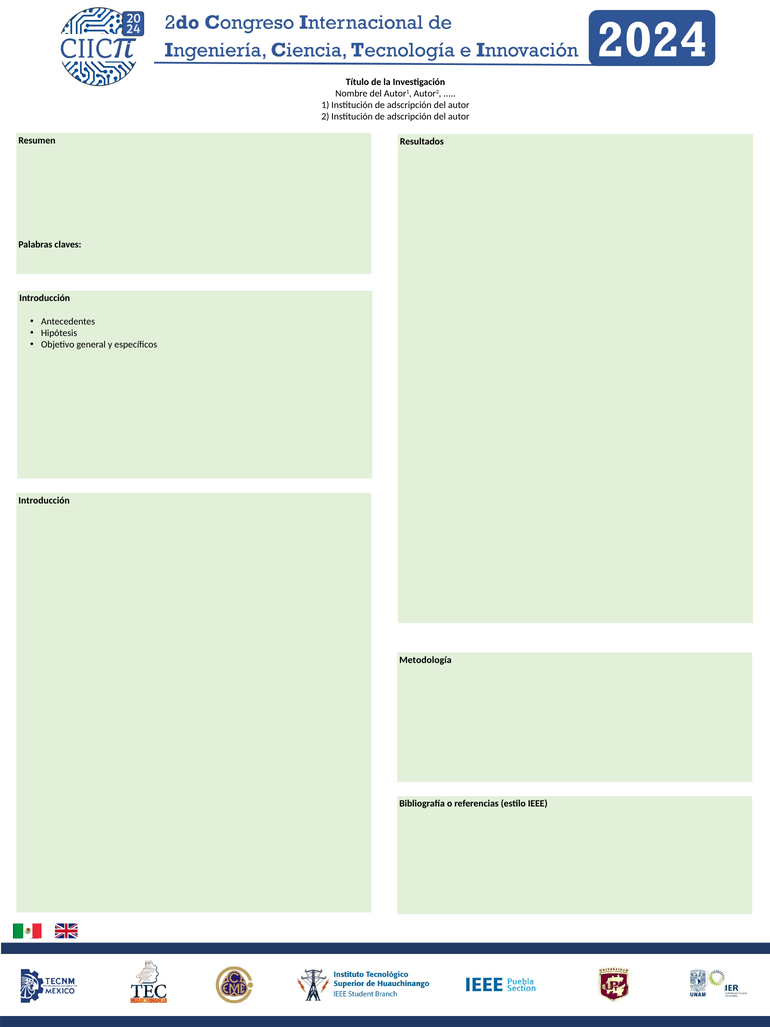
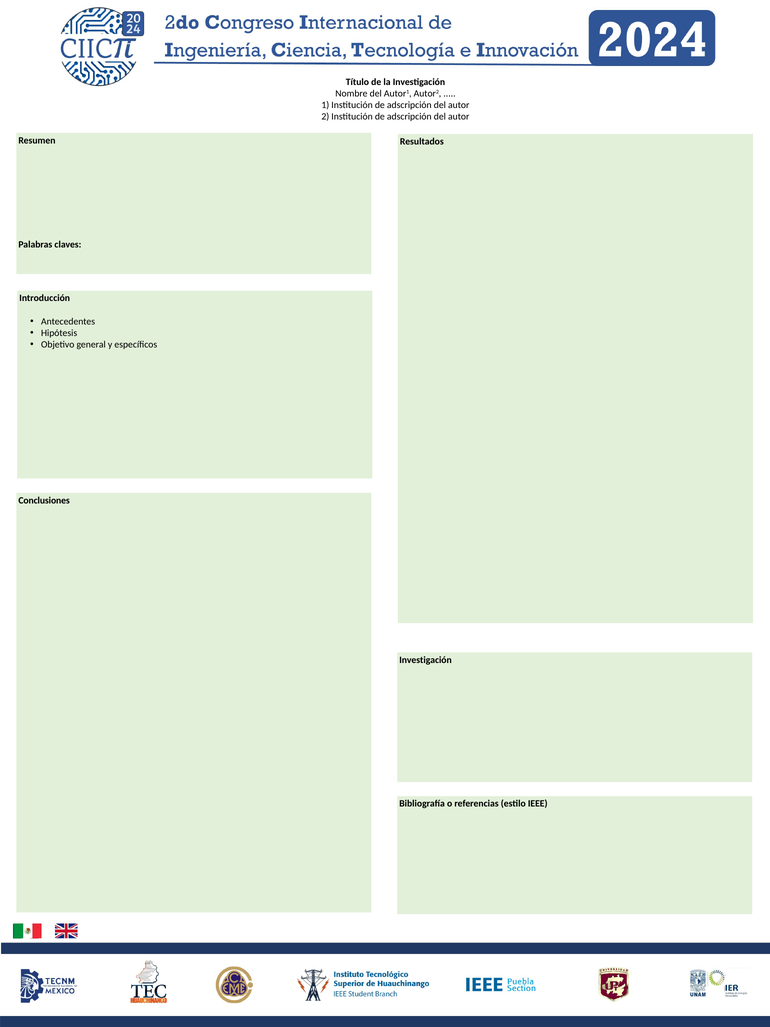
Introducción at (44, 500): Introducción -> Conclusiones
Metodología at (425, 660): Metodología -> Investigación
